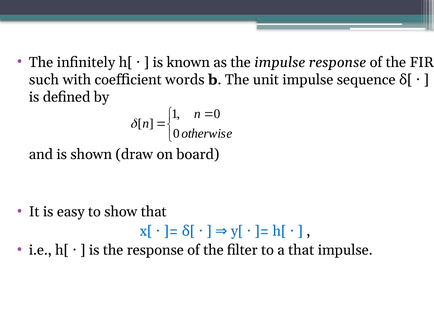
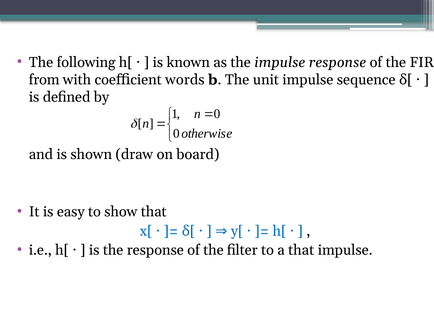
inﬁnitely: inﬁnitely -> following
such: such -> from
